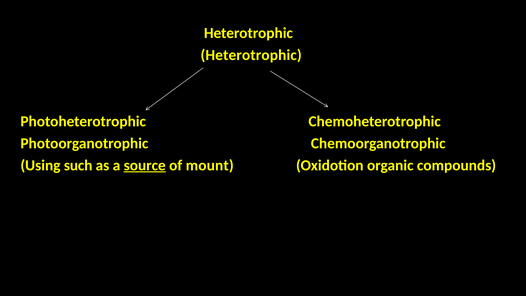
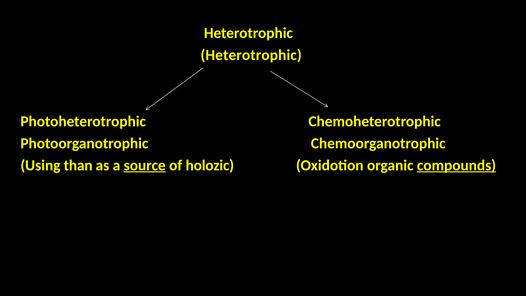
such: such -> than
mount: mount -> holozic
compounds underline: none -> present
